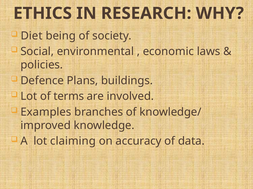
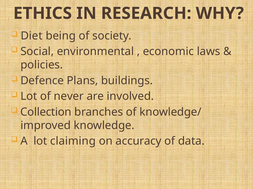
terms: terms -> never
Examples: Examples -> Collection
